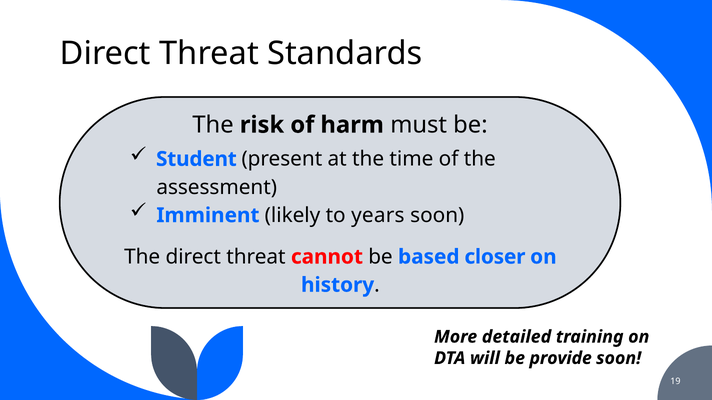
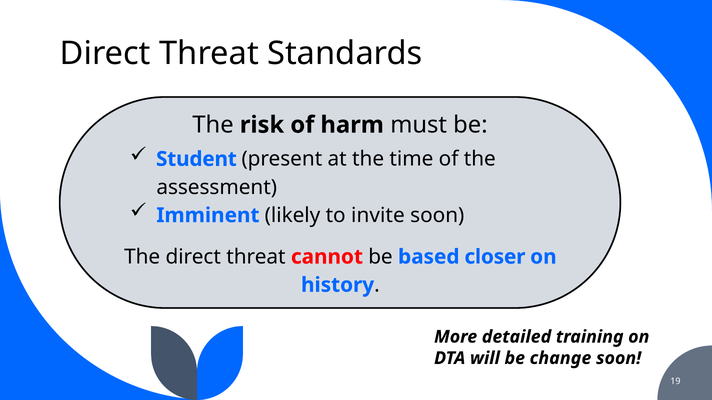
years: years -> invite
provide: provide -> change
